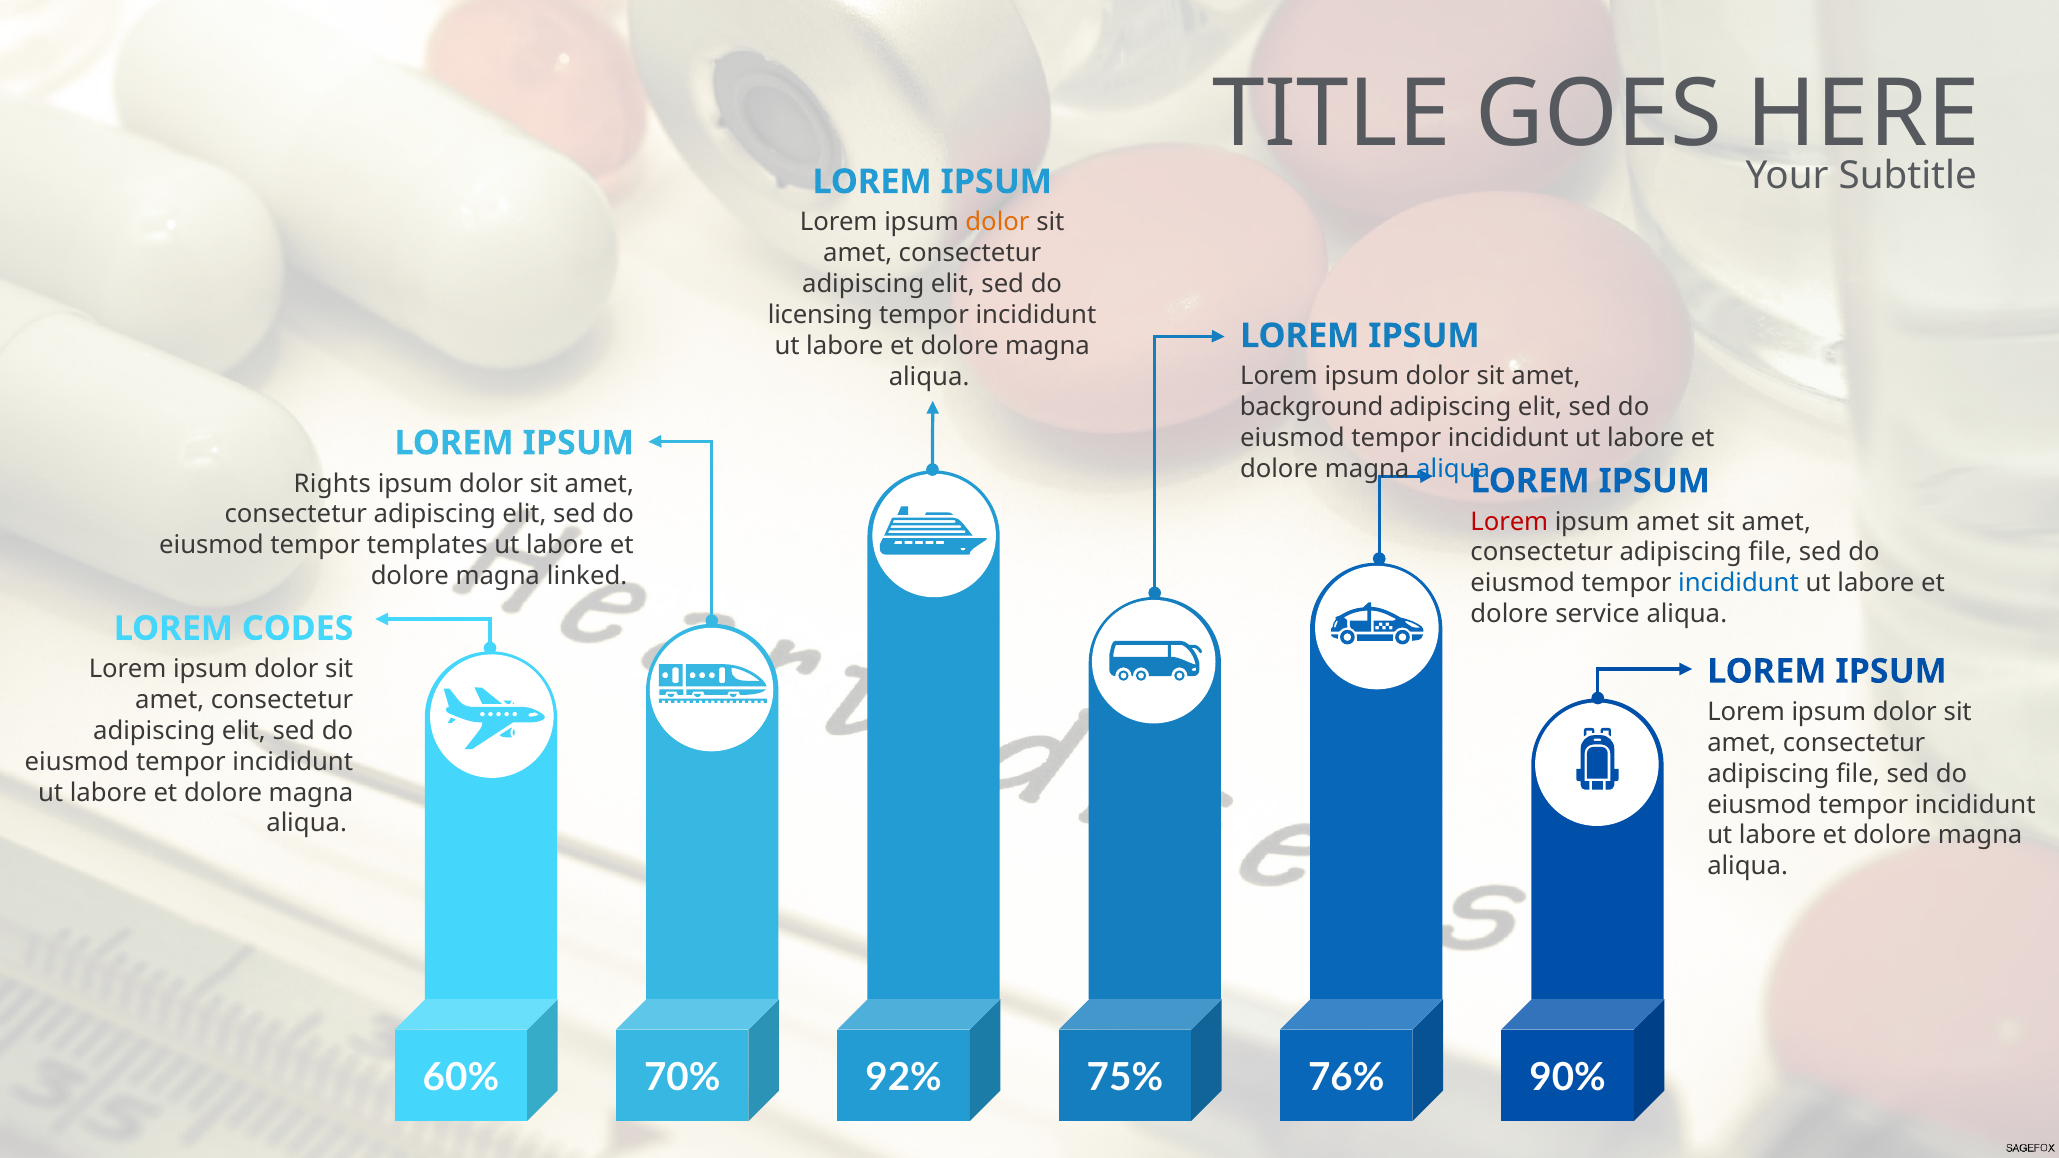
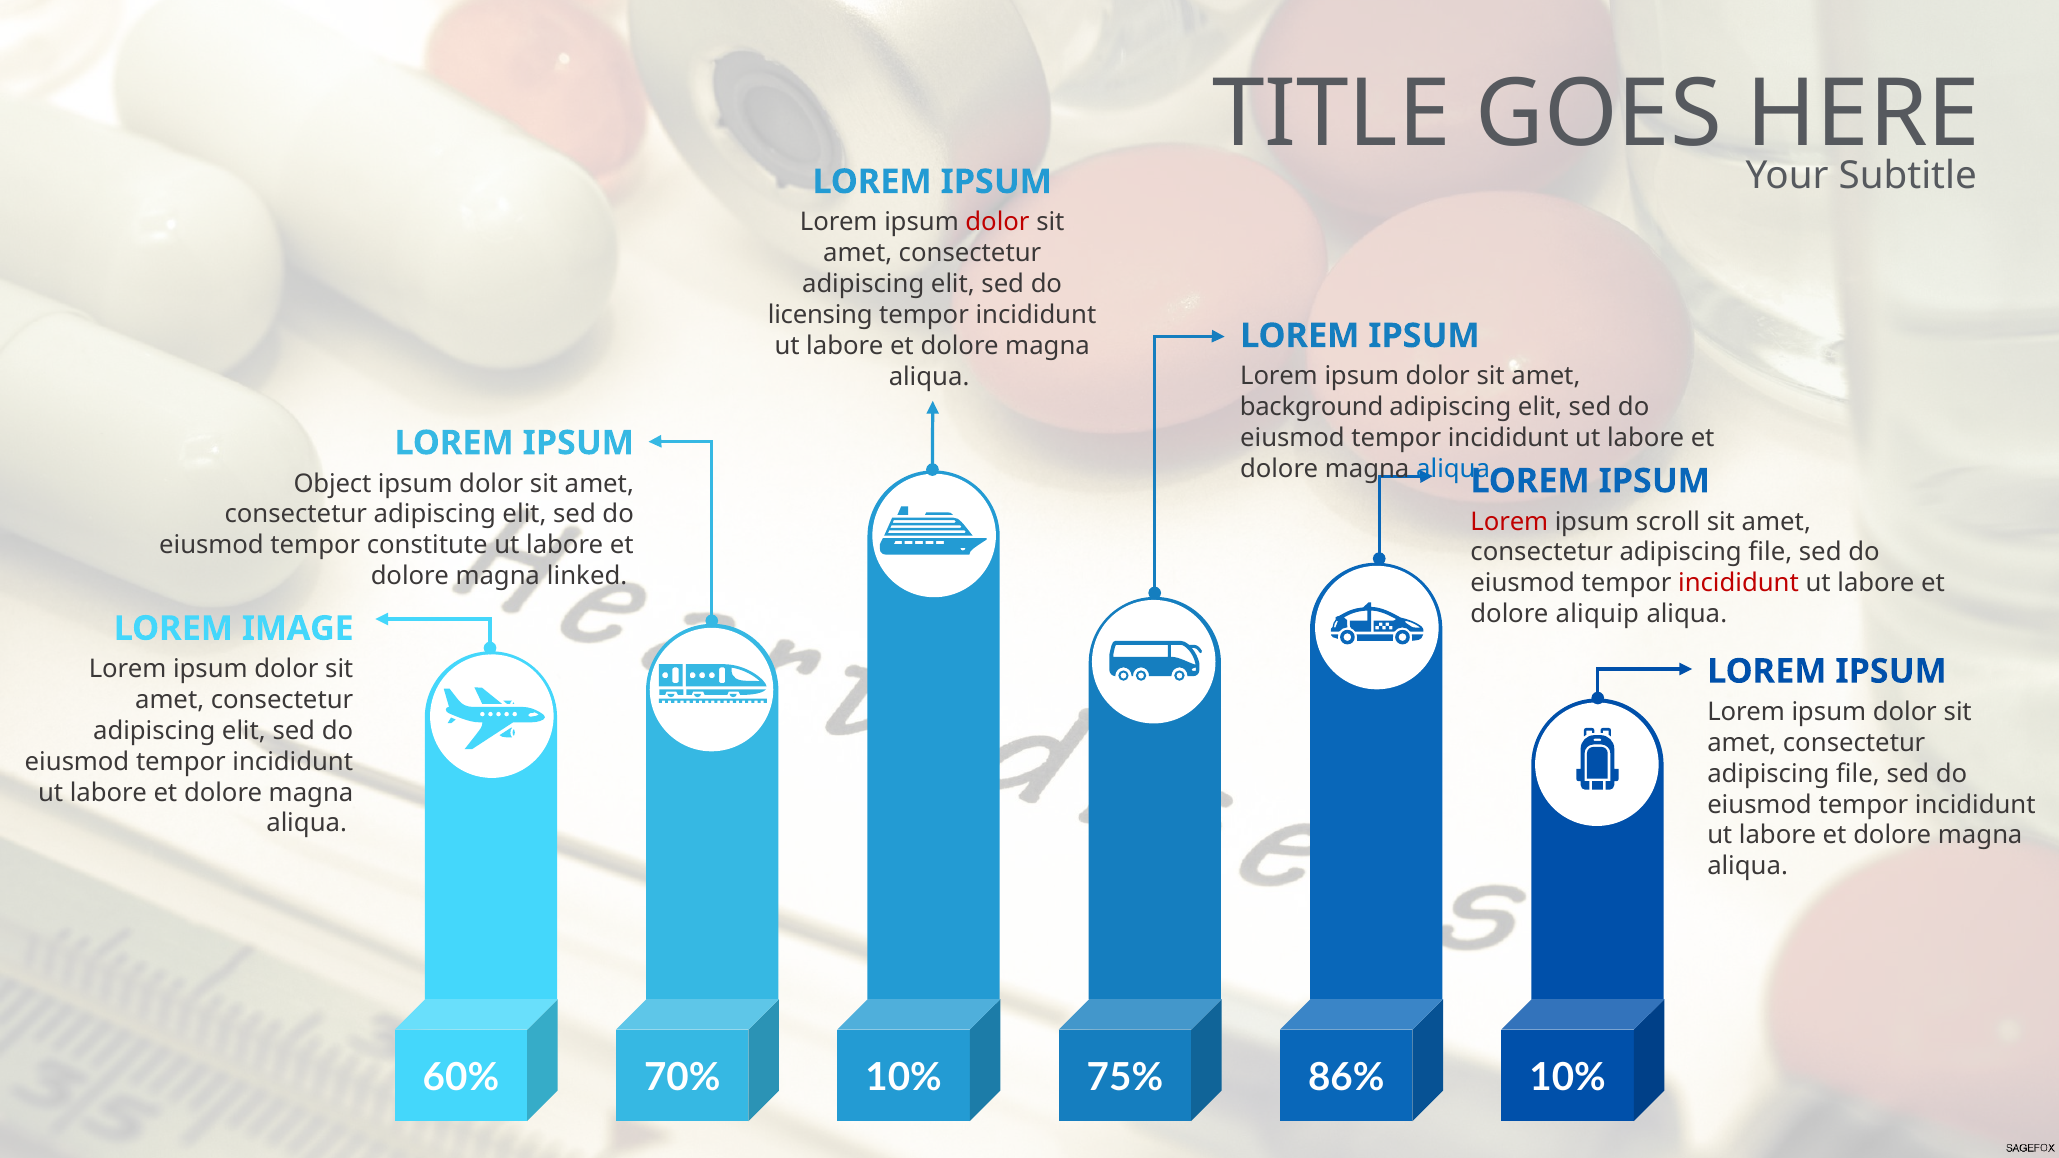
dolor at (997, 222) colour: orange -> red
Rights: Rights -> Object
ipsum amet: amet -> scroll
templates: templates -> constitute
incididunt at (1739, 583) colour: blue -> red
service: service -> aliquip
CODES: CODES -> IMAGE
70% 92%: 92% -> 10%
76%: 76% -> 86%
90% at (1568, 1078): 90% -> 10%
